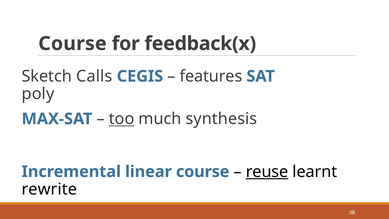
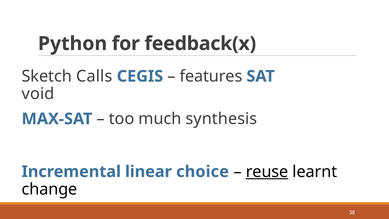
Course at (72, 44): Course -> Python
poly: poly -> void
too underline: present -> none
linear course: course -> choice
rewrite: rewrite -> change
